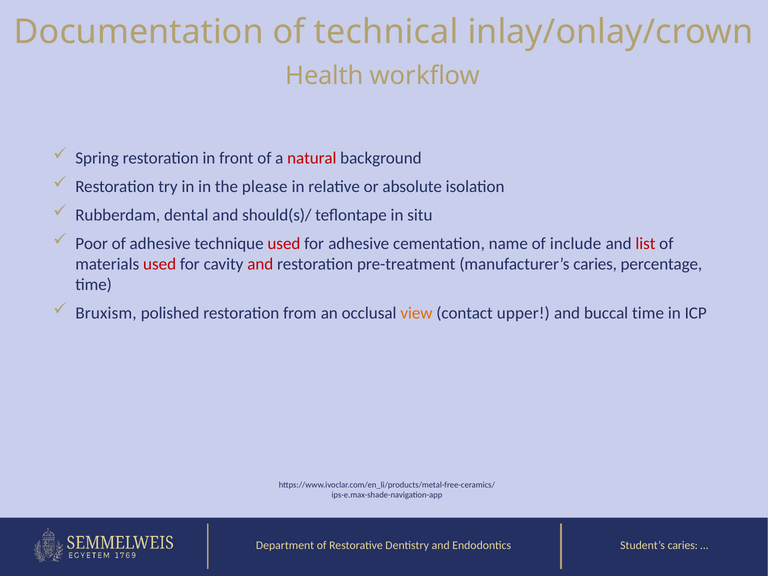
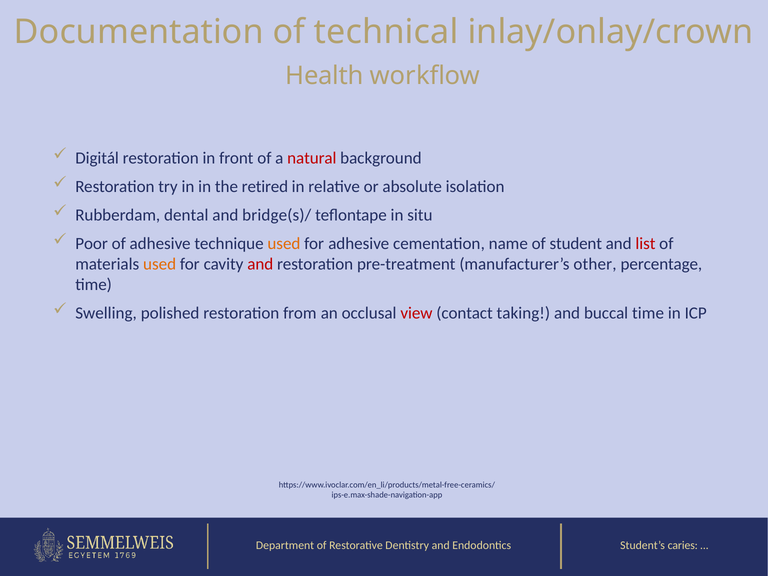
Spring: Spring -> Digitál
please: please -> retired
should(s)/: should(s)/ -> bridge(s)/
used at (284, 244) colour: red -> orange
include: include -> student
used at (160, 264) colour: red -> orange
manufacturer’s caries: caries -> other
Bruxism: Bruxism -> Swelling
view colour: orange -> red
upper: upper -> taking
